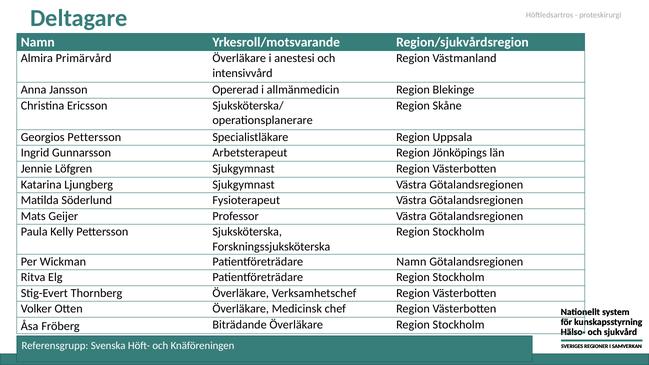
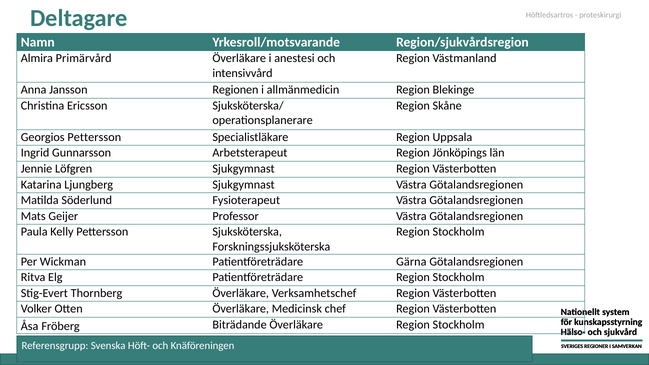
Opererad: Opererad -> Regionen
Patientföreträdare Namn: Namn -> Gärna
